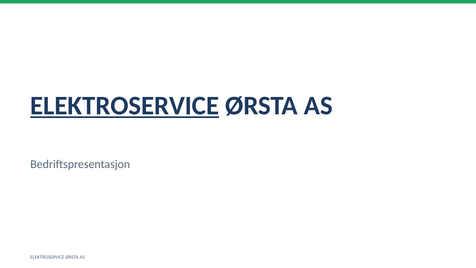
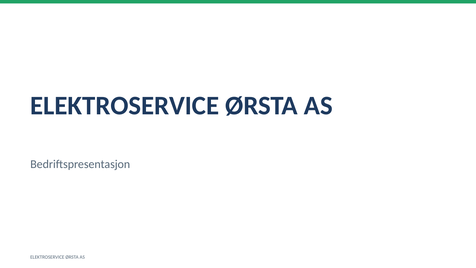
ELEKTROSERVICE at (125, 106) underline: present -> none
